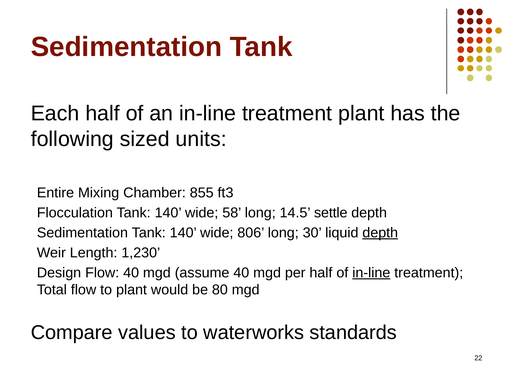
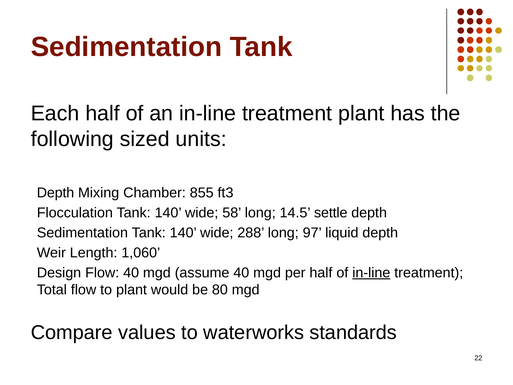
Entire at (55, 193): Entire -> Depth
806: 806 -> 288
30: 30 -> 97
depth at (380, 233) underline: present -> none
1,230: 1,230 -> 1,060
